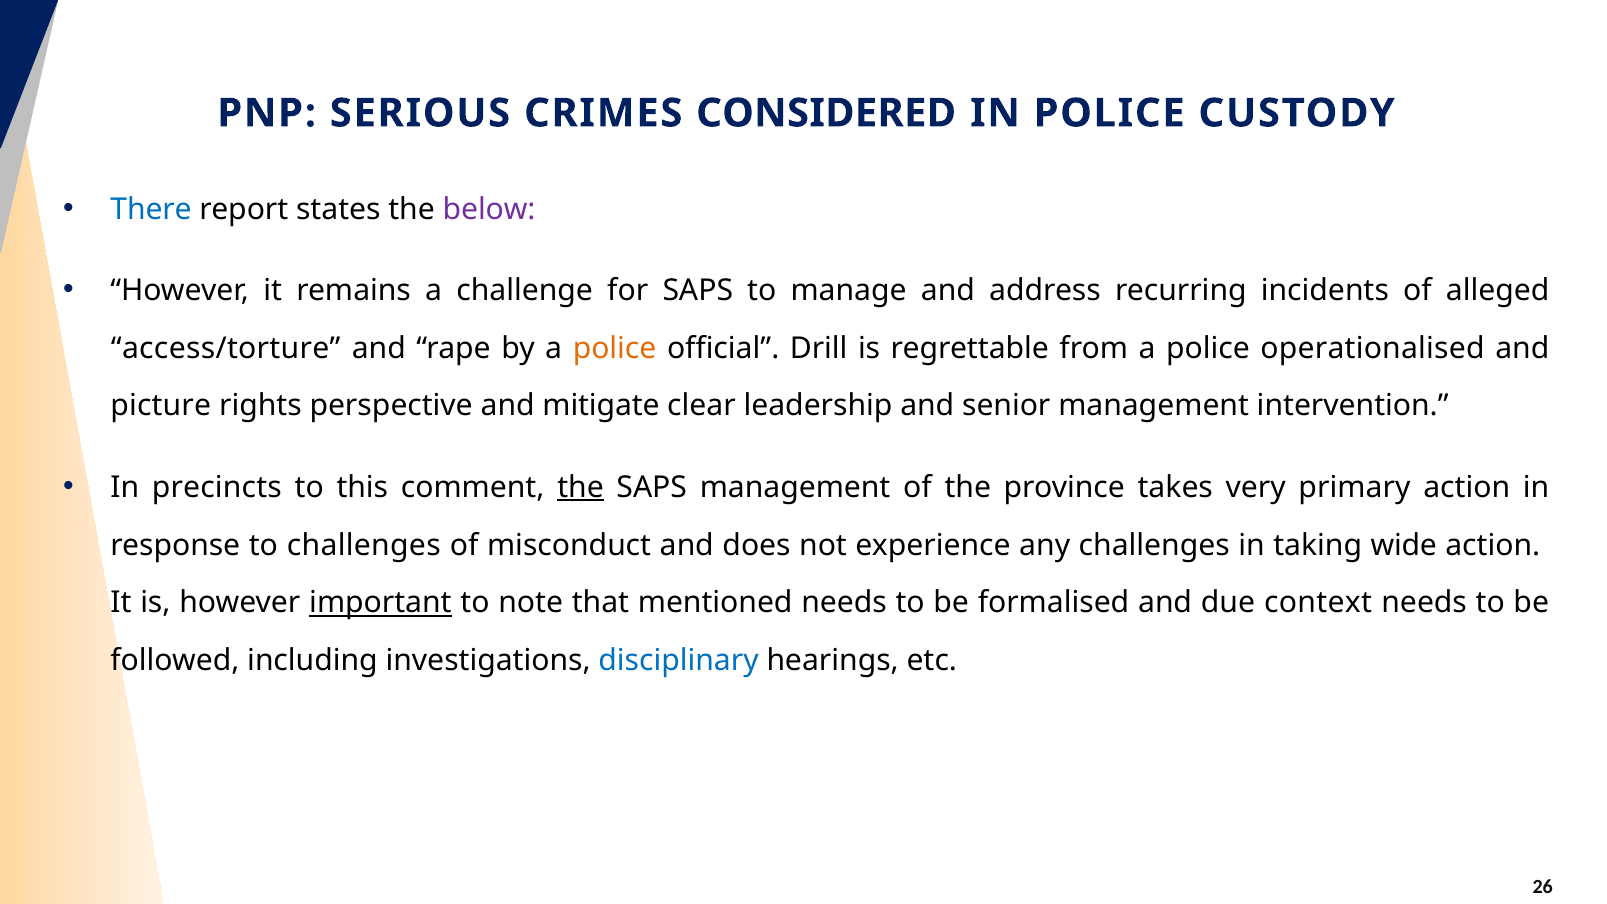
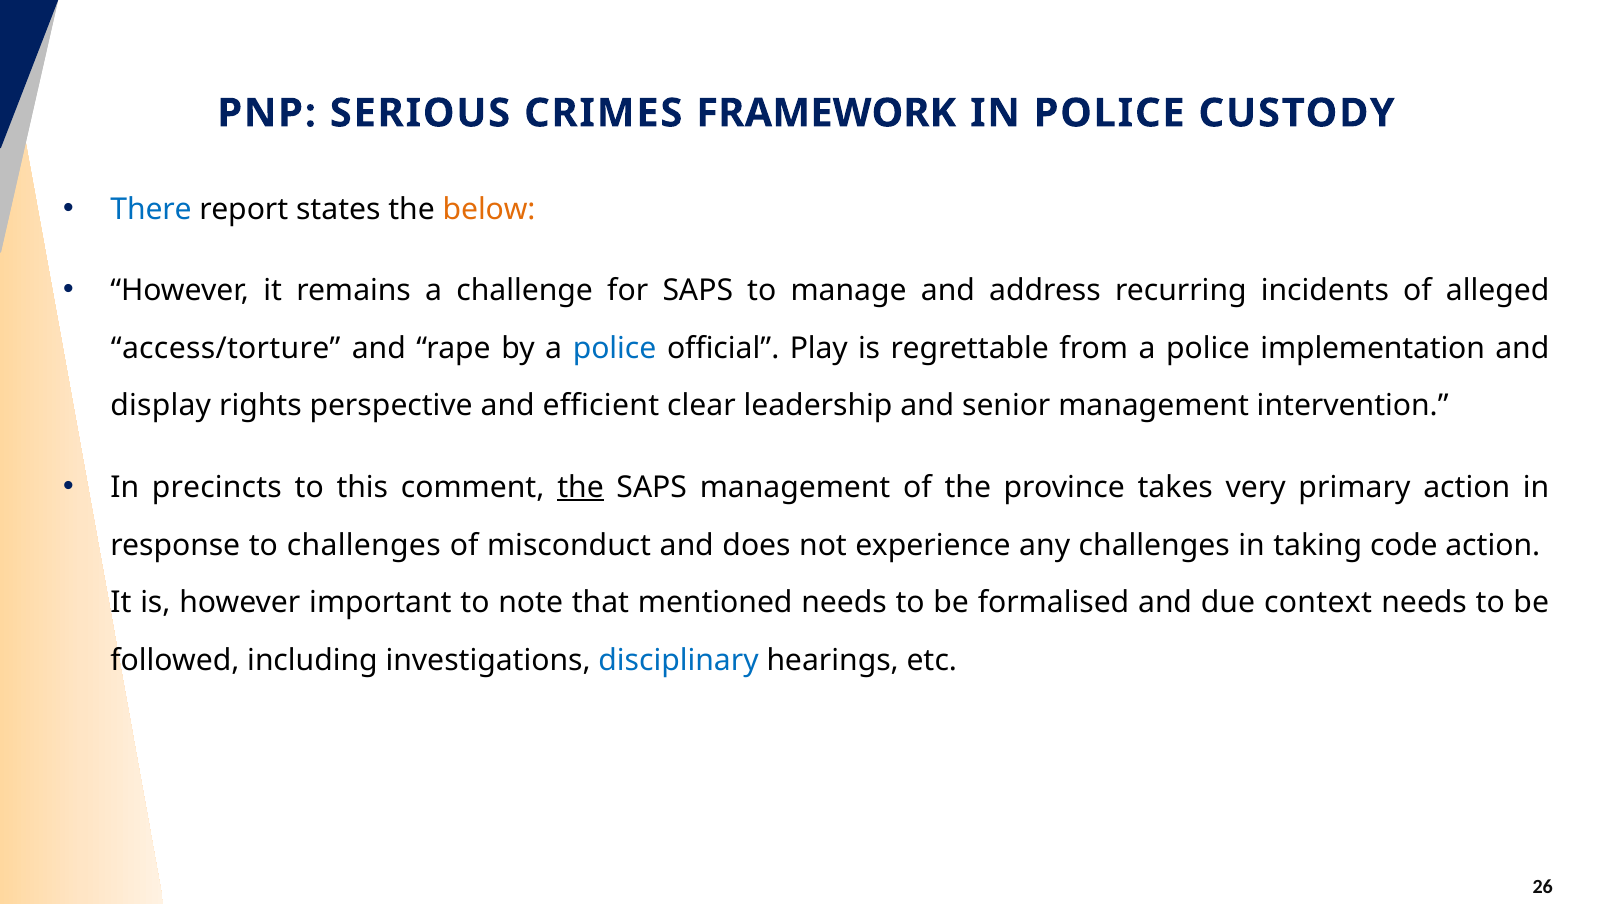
CONSIDERED: CONSIDERED -> FRAMEWORK
below colour: purple -> orange
police at (615, 348) colour: orange -> blue
Drill: Drill -> Play
operationalised: operationalised -> implementation
picture: picture -> display
mitigate: mitigate -> efficient
wide: wide -> code
important underline: present -> none
